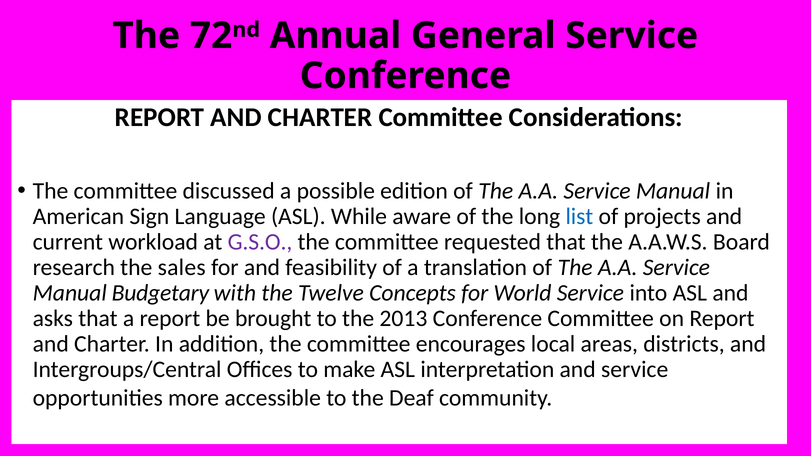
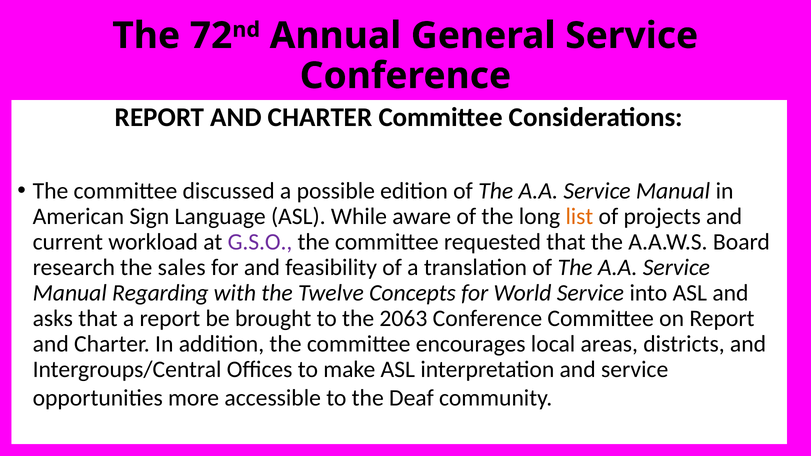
list colour: blue -> orange
Budgetary: Budgetary -> Regarding
2013: 2013 -> 2063
